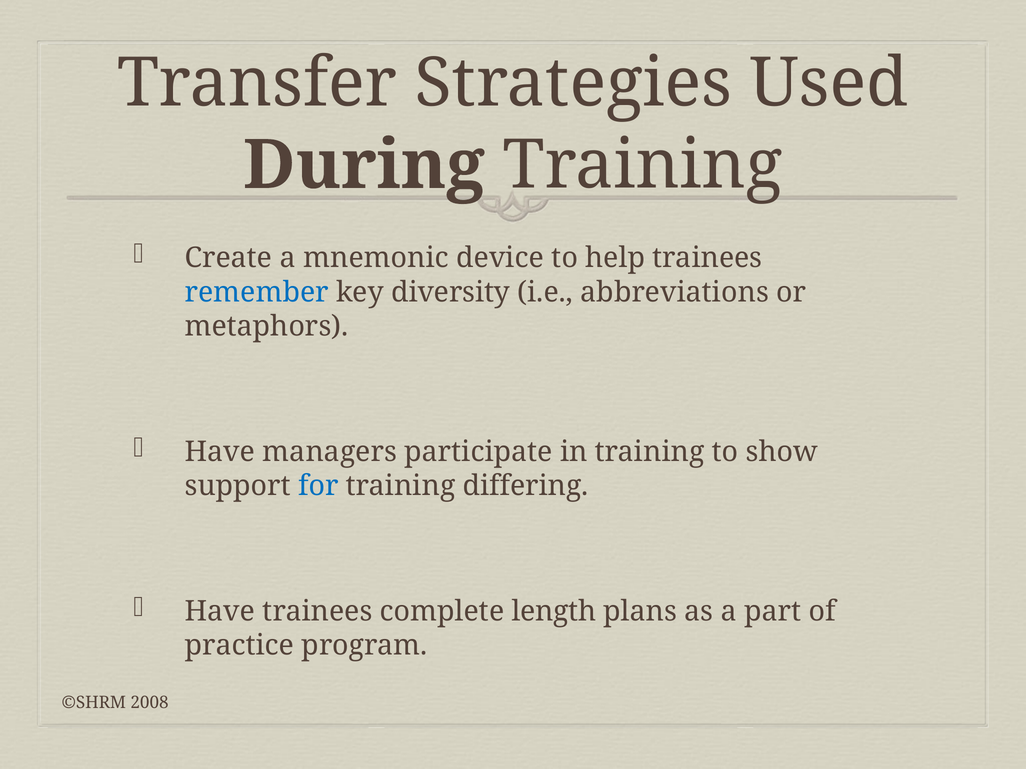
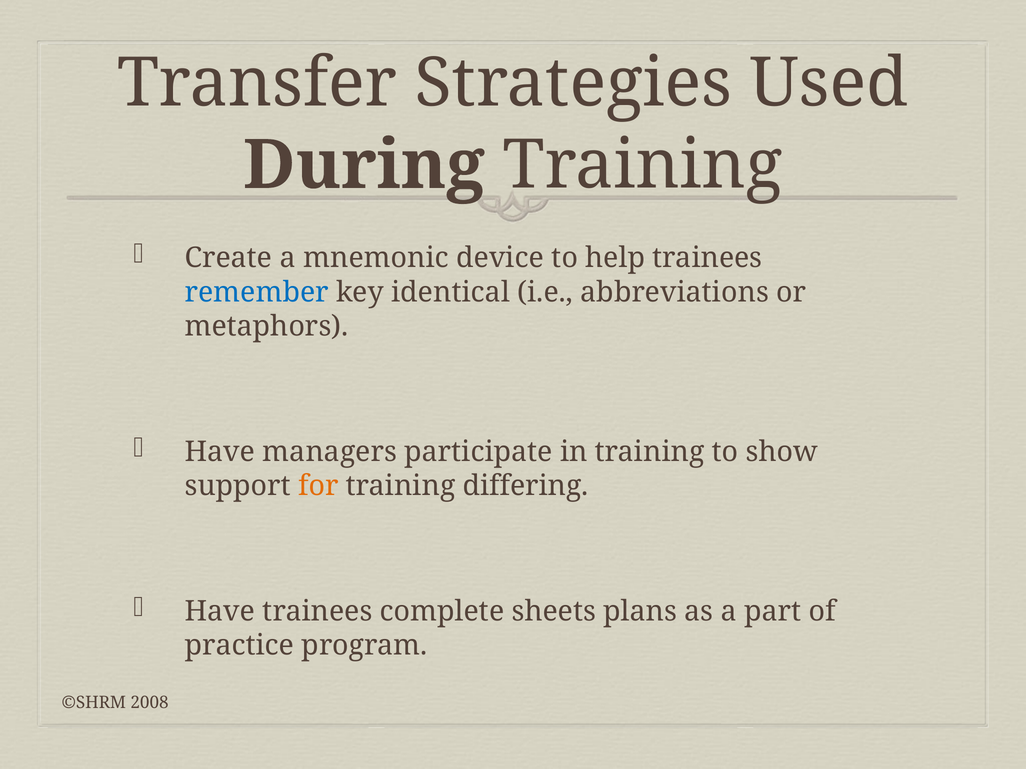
diversity: diversity -> identical
for colour: blue -> orange
length: length -> sheets
